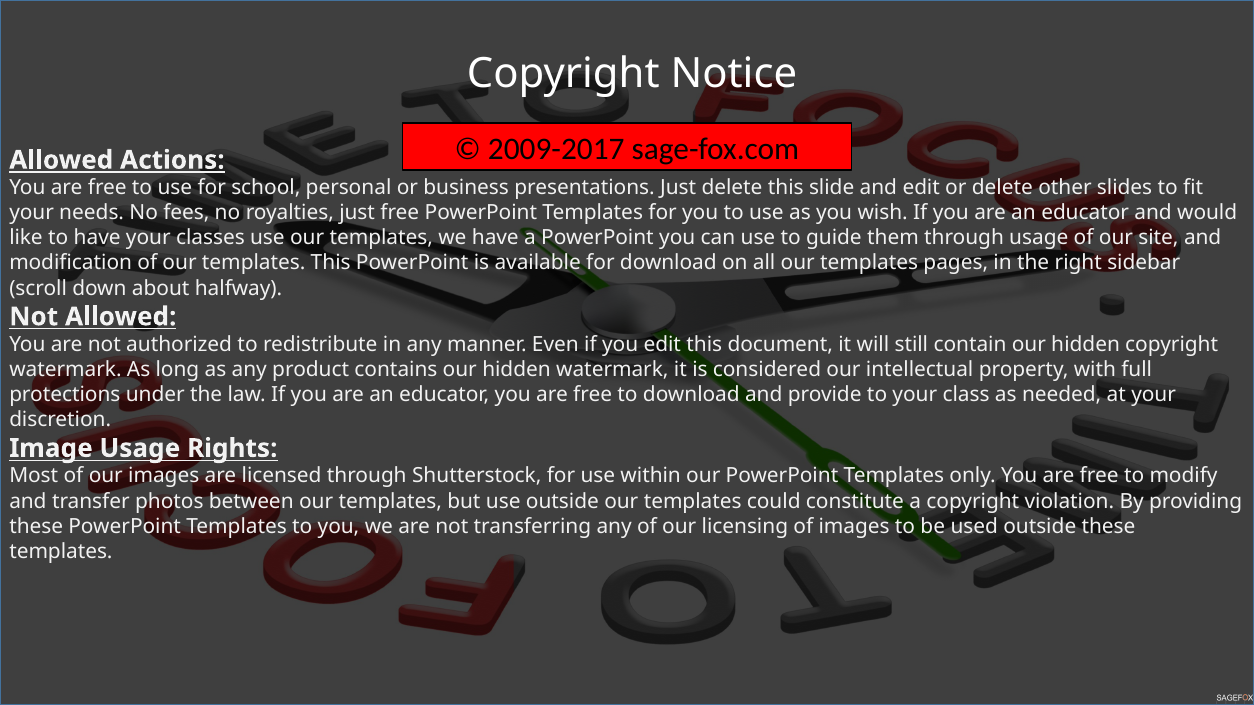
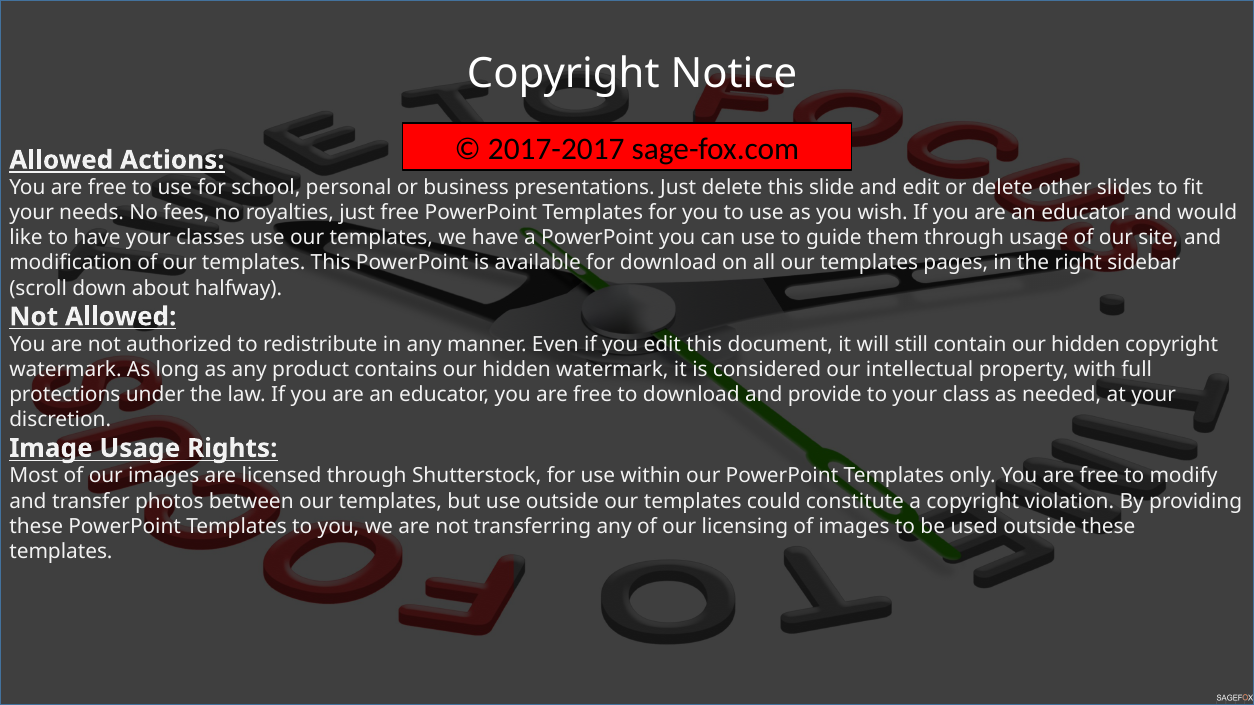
2009-2017: 2009-2017 -> 2017-2017
